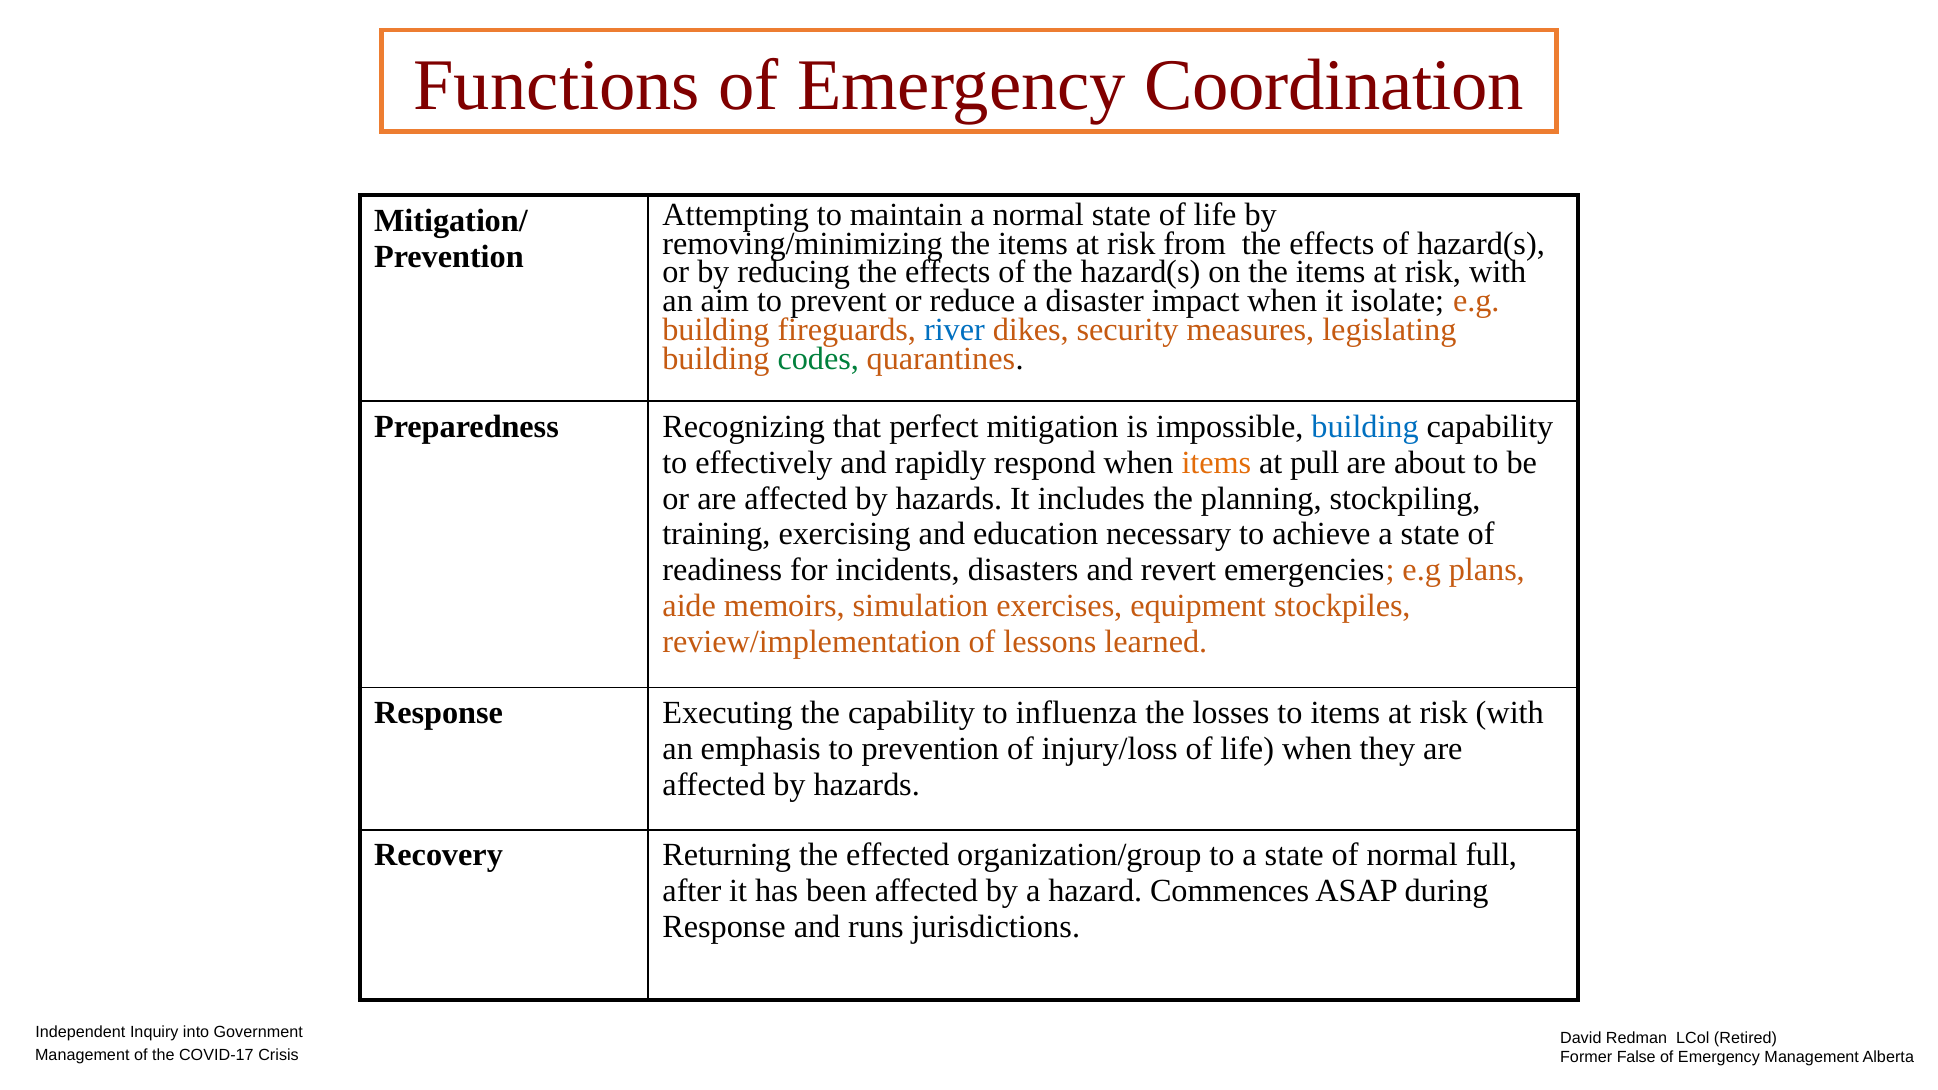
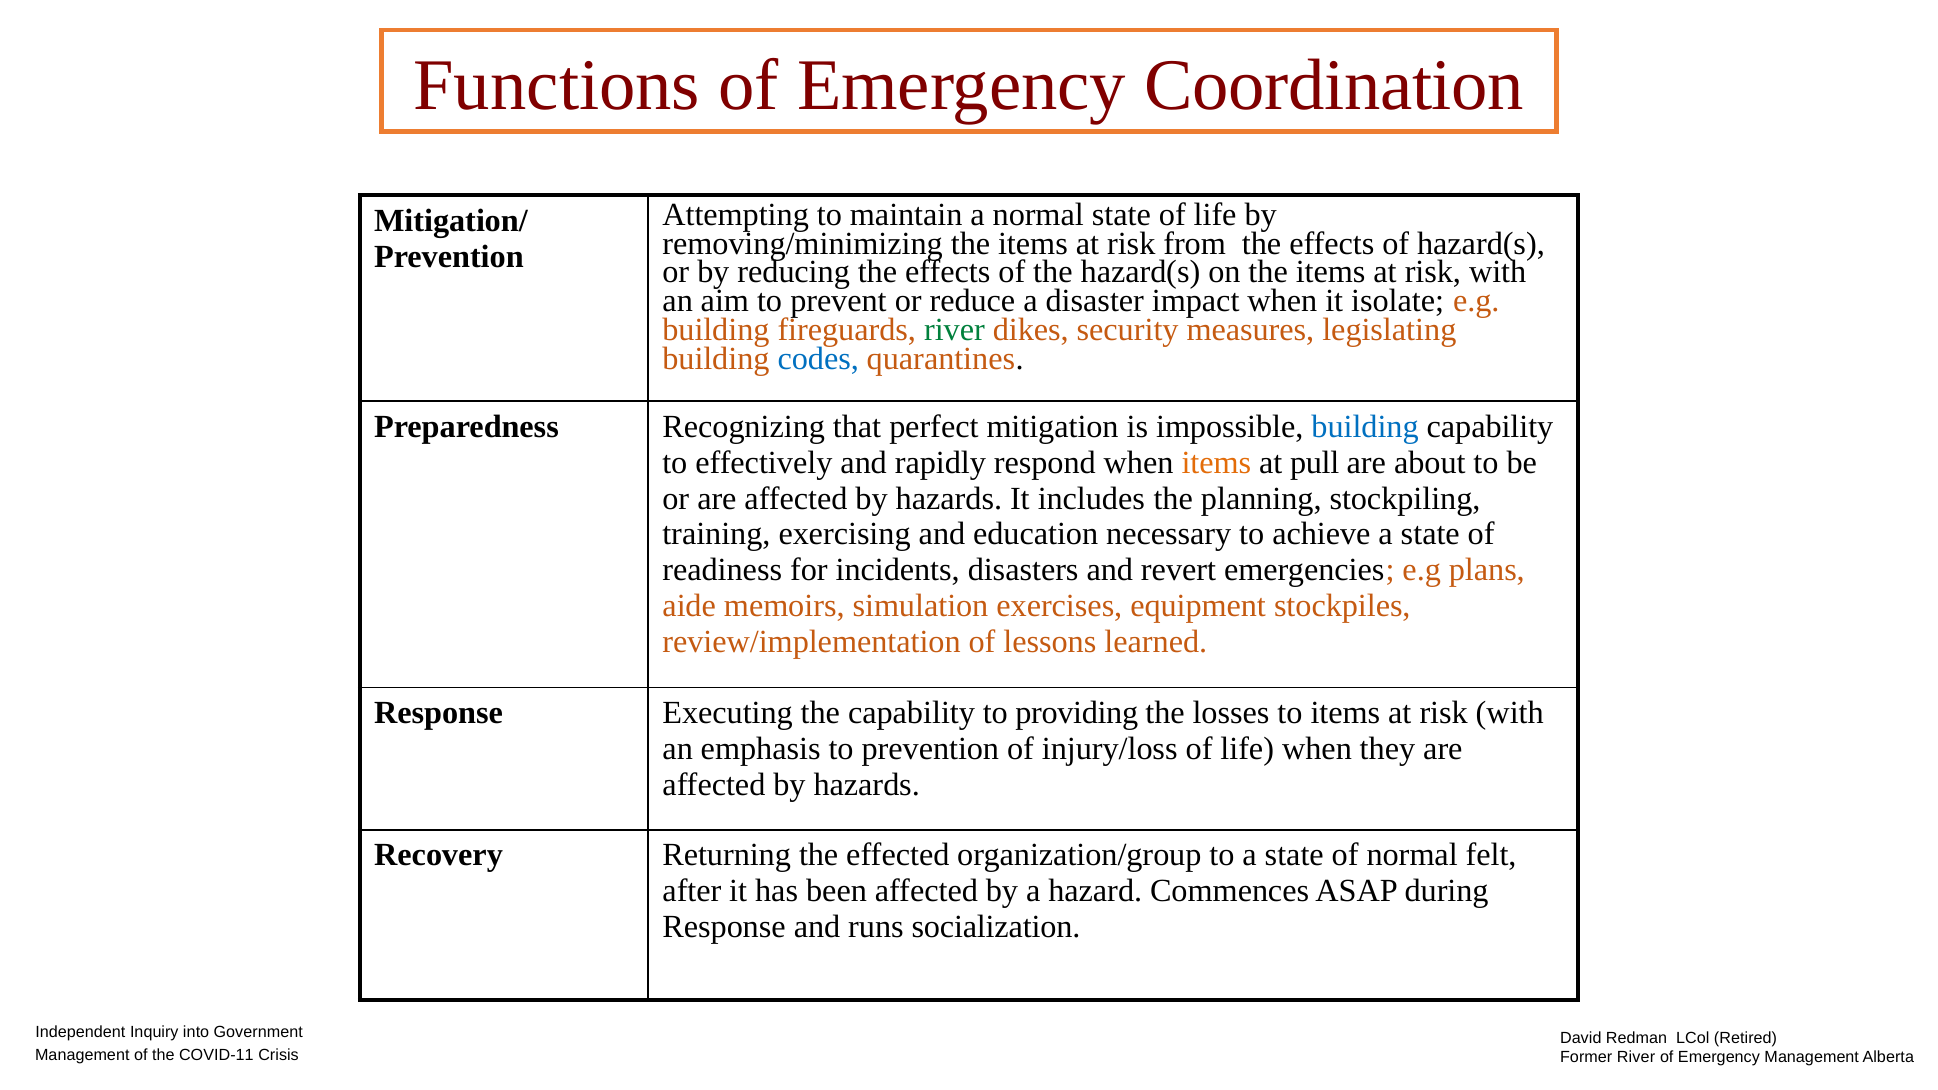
river at (954, 330) colour: blue -> green
codes colour: green -> blue
influenza: influenza -> providing
full: full -> felt
jurisdictions: jurisdictions -> socialization
COVID-17: COVID-17 -> COVID-11
Former False: False -> River
